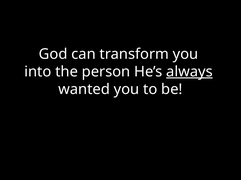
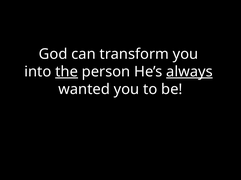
the underline: none -> present
